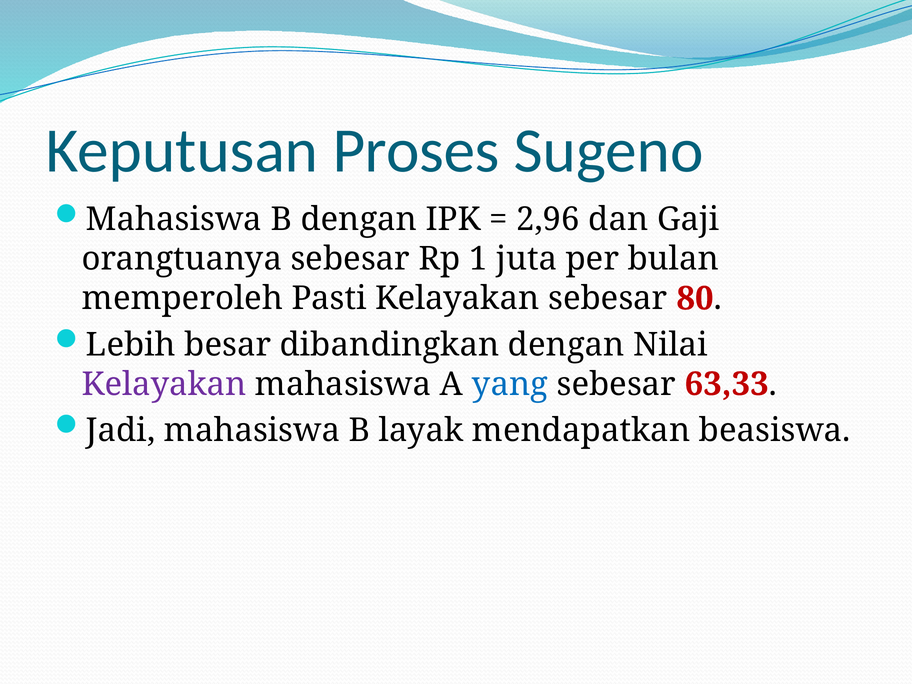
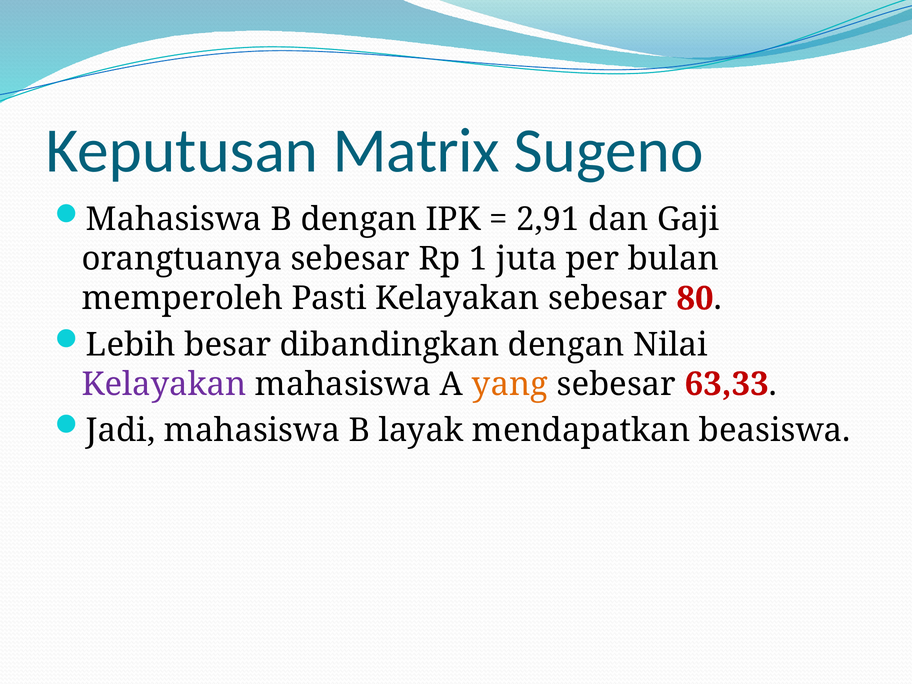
Proses: Proses -> Matrix
2,96: 2,96 -> 2,91
yang colour: blue -> orange
